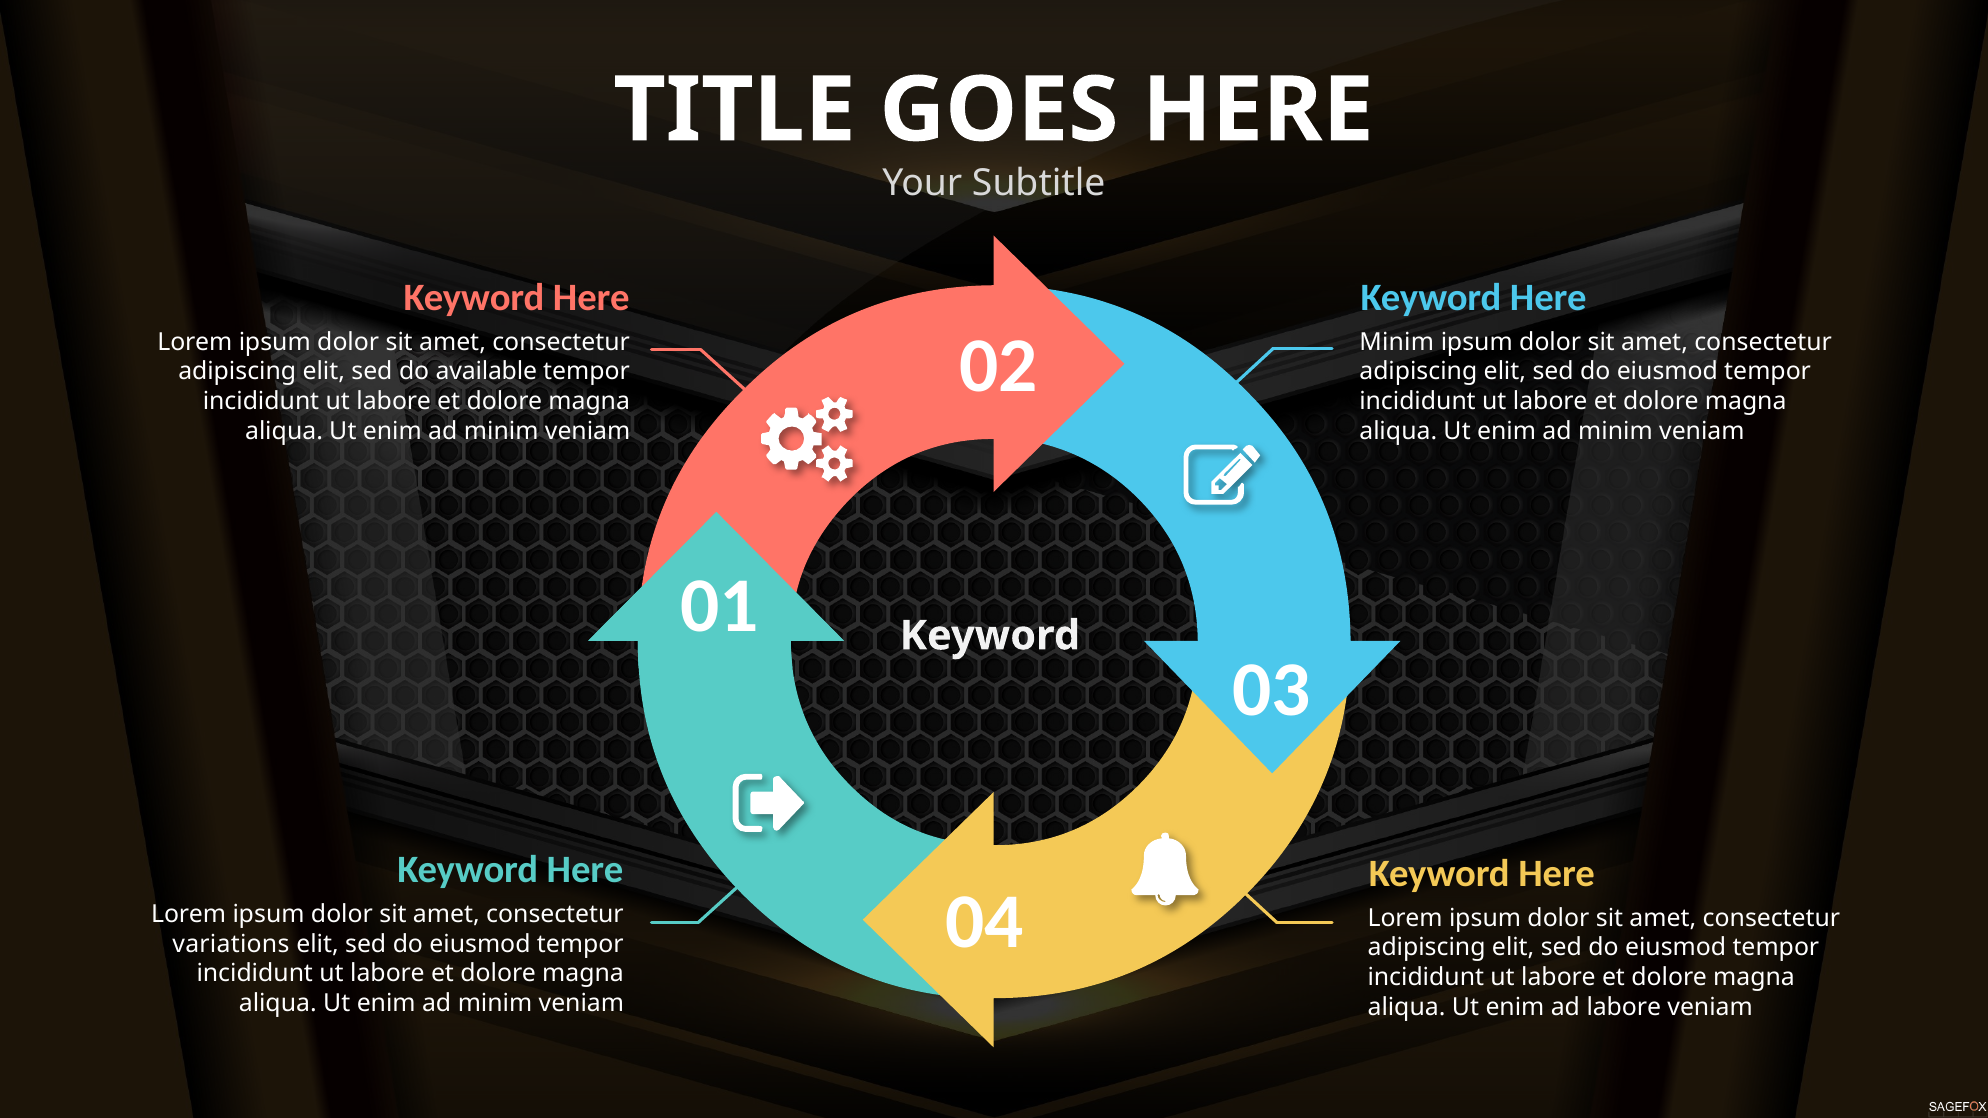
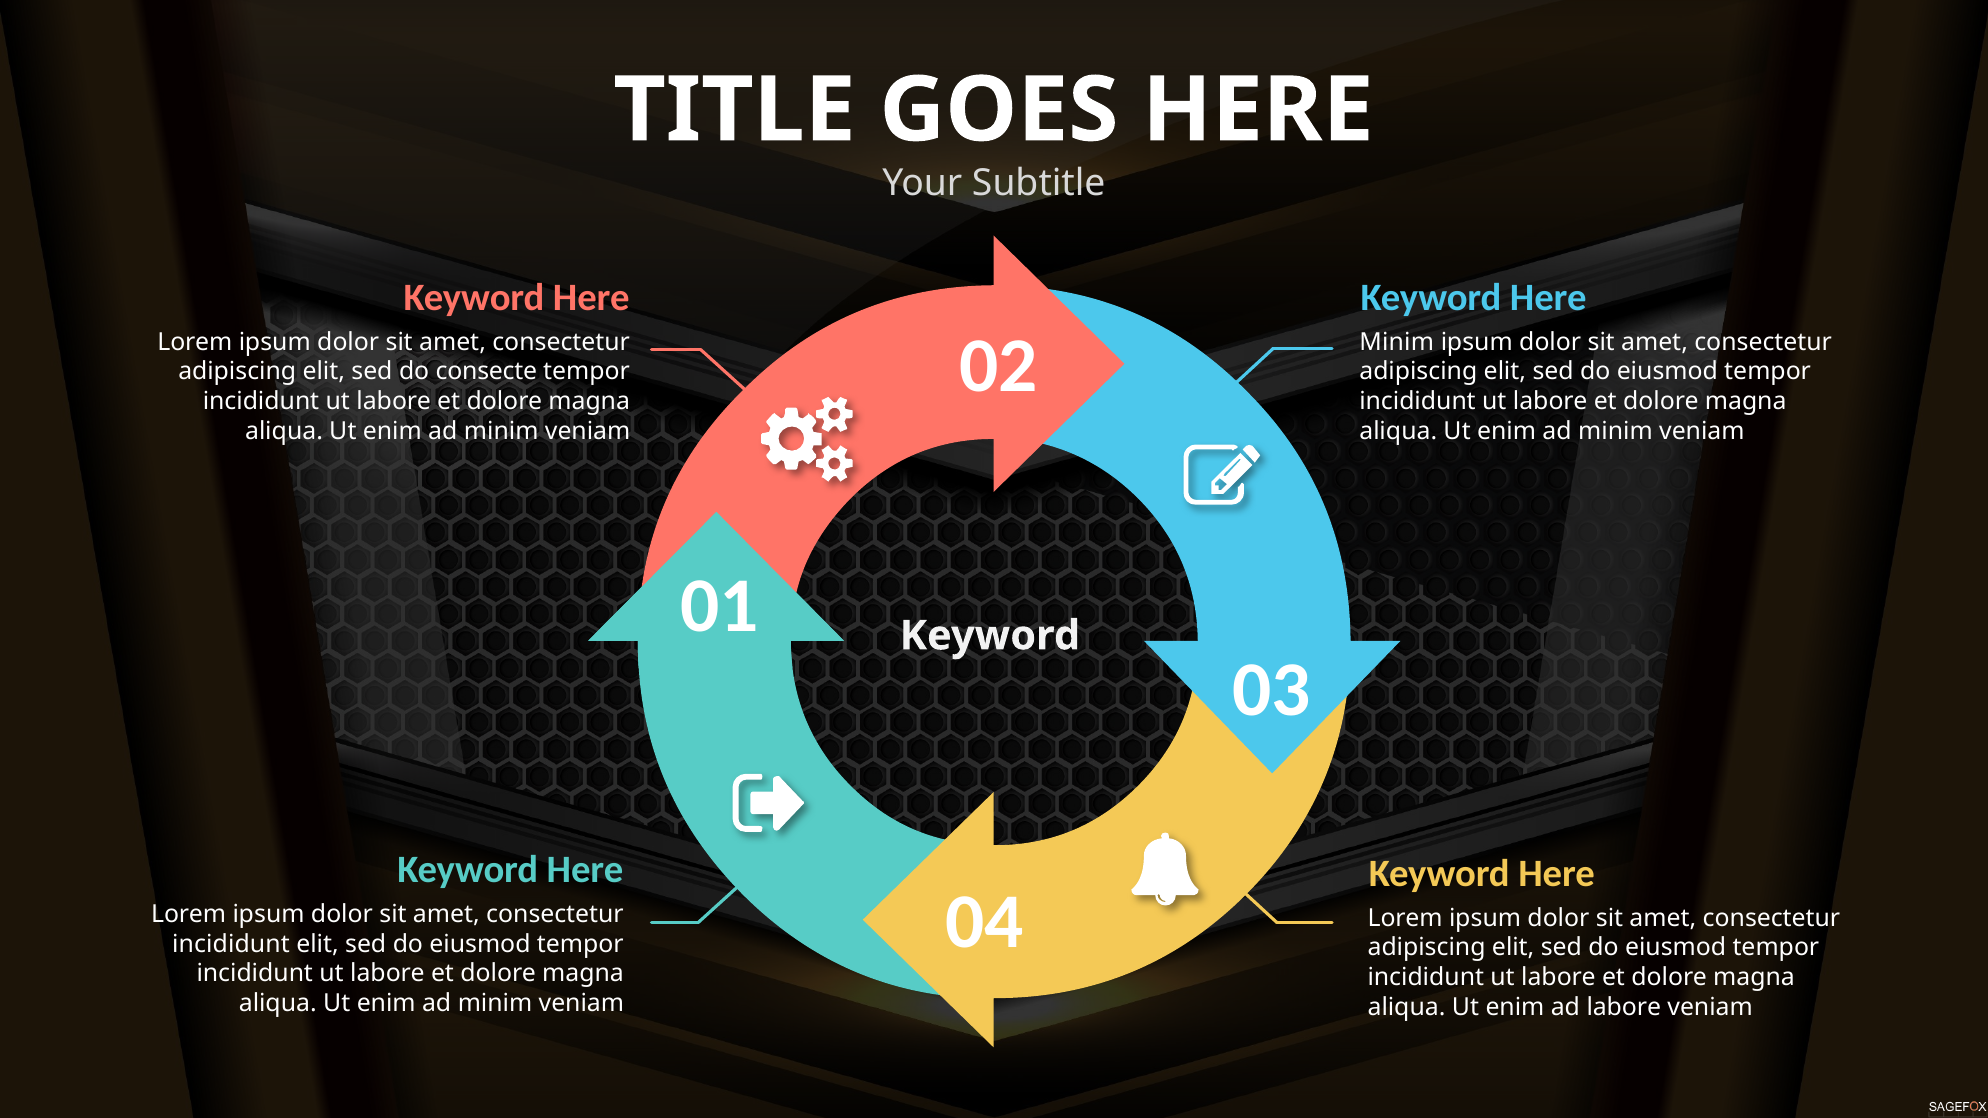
available: available -> consecte
variations at (231, 944): variations -> incididunt
